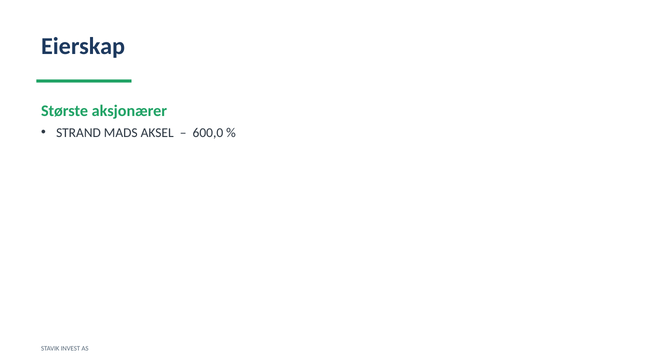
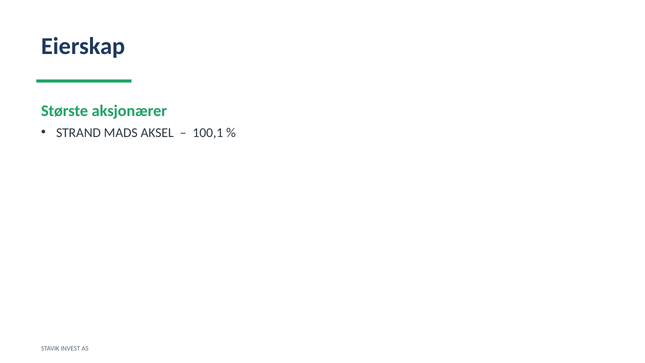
600,0: 600,0 -> 100,1
